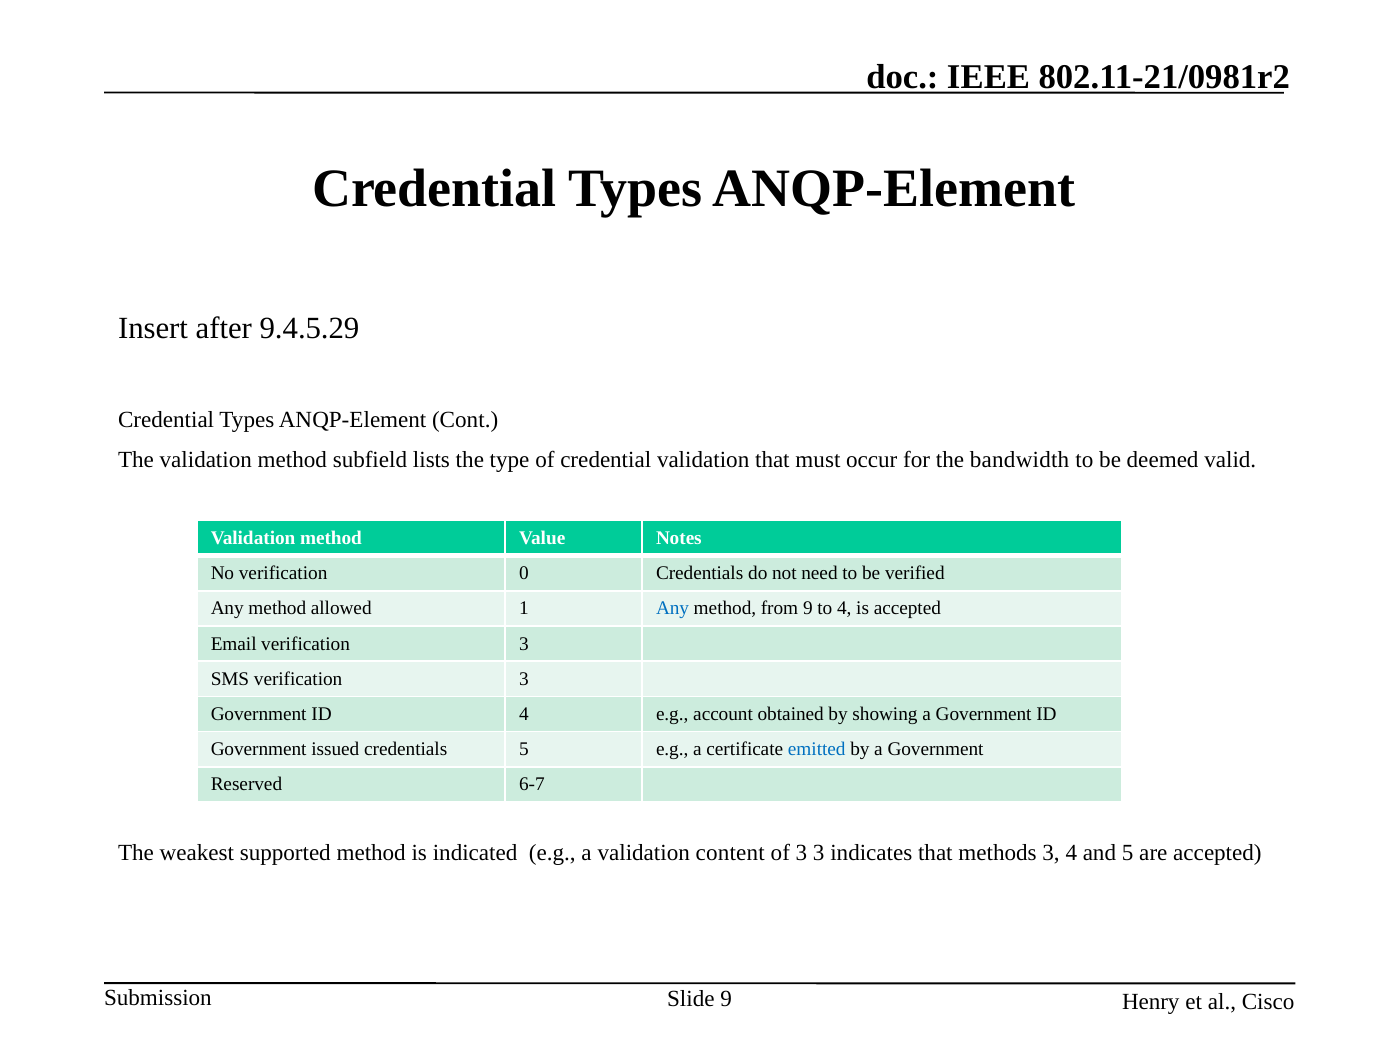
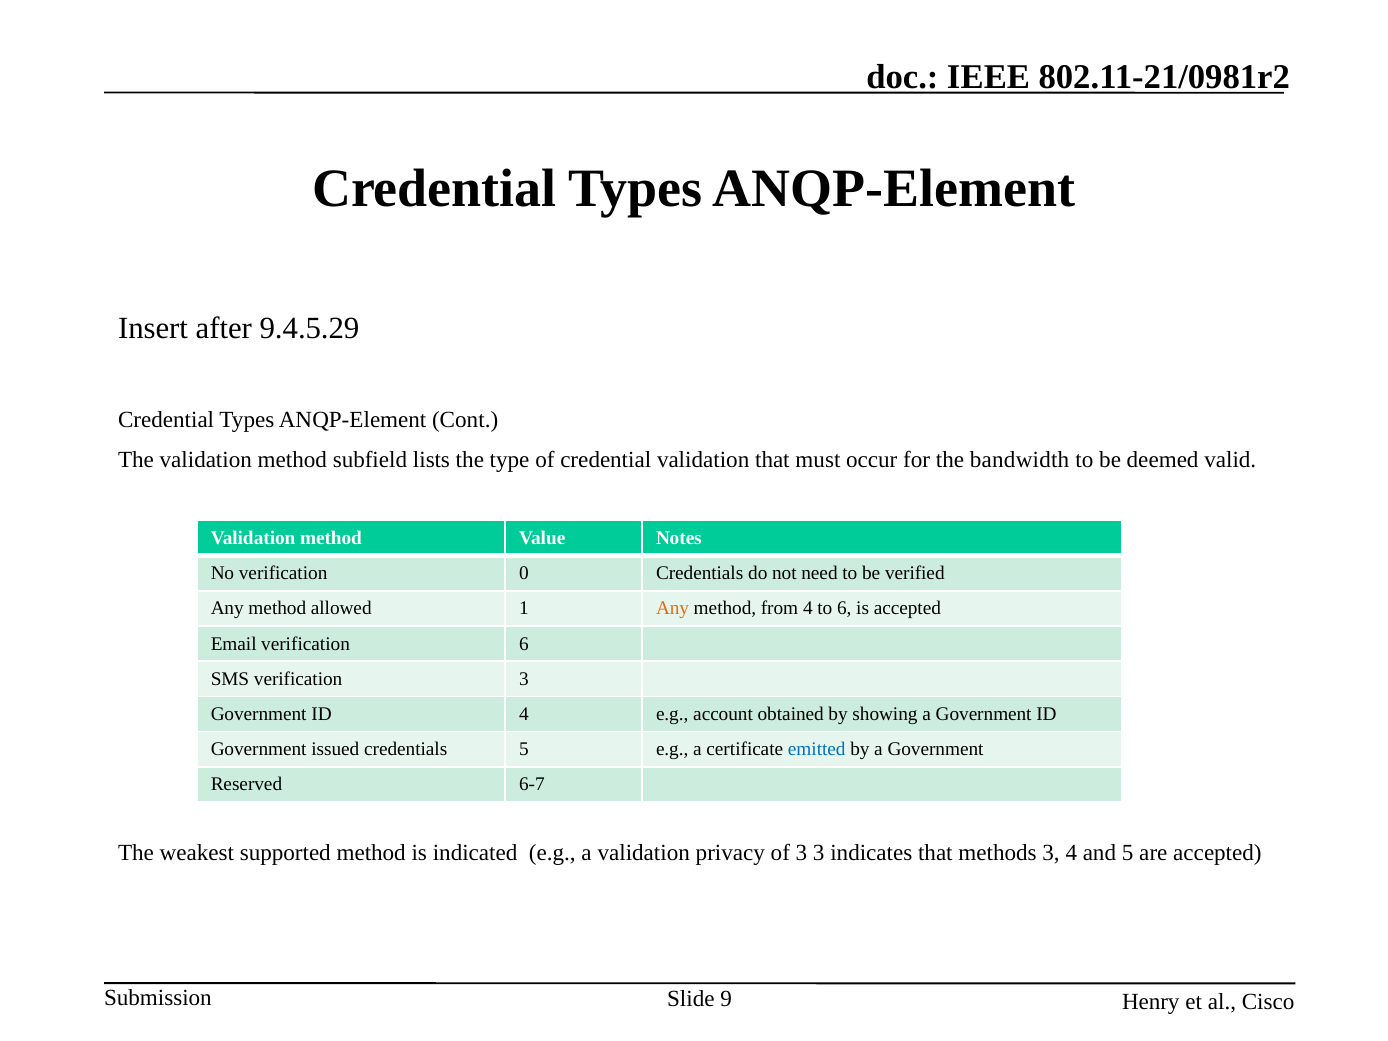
Any at (673, 609) colour: blue -> orange
from 9: 9 -> 4
to 4: 4 -> 6
Email verification 3: 3 -> 6
content: content -> privacy
